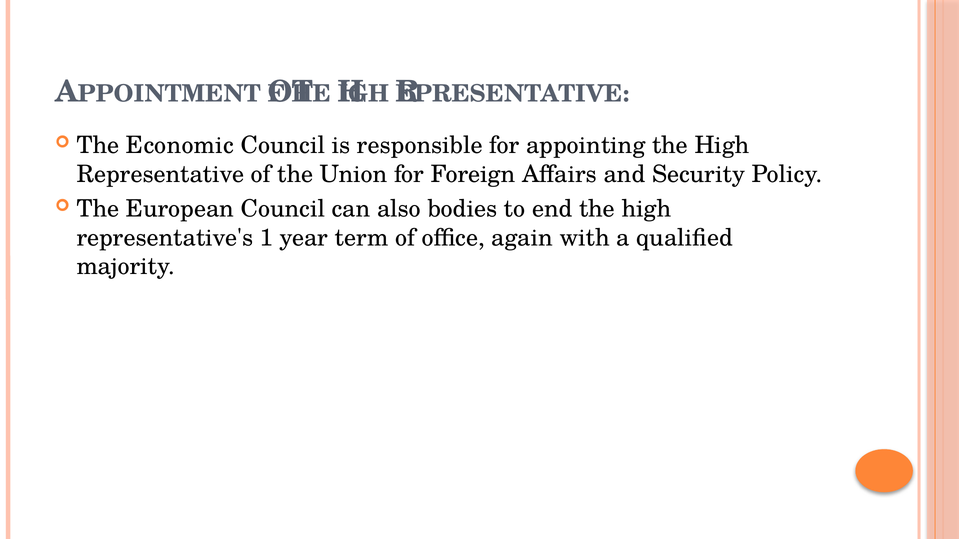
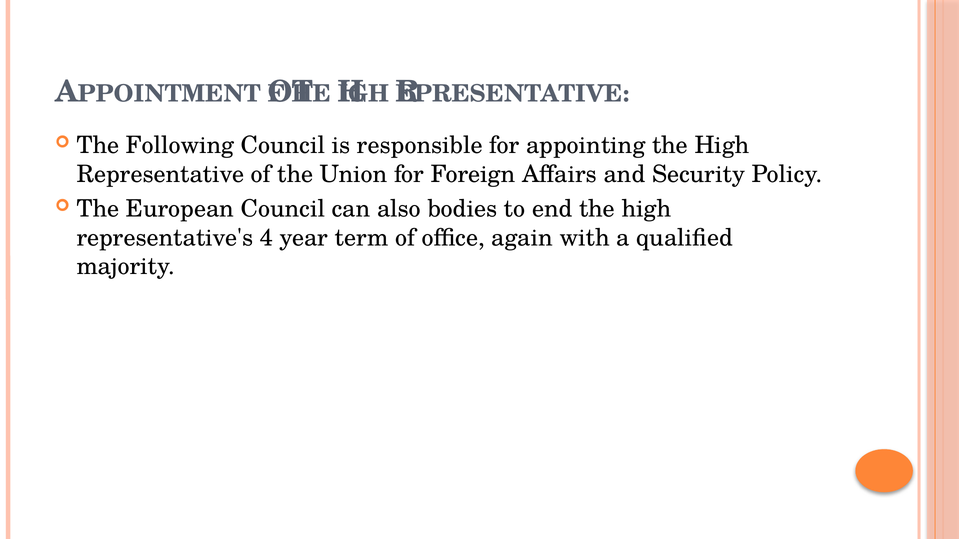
Economic: Economic -> Following
1: 1 -> 4
